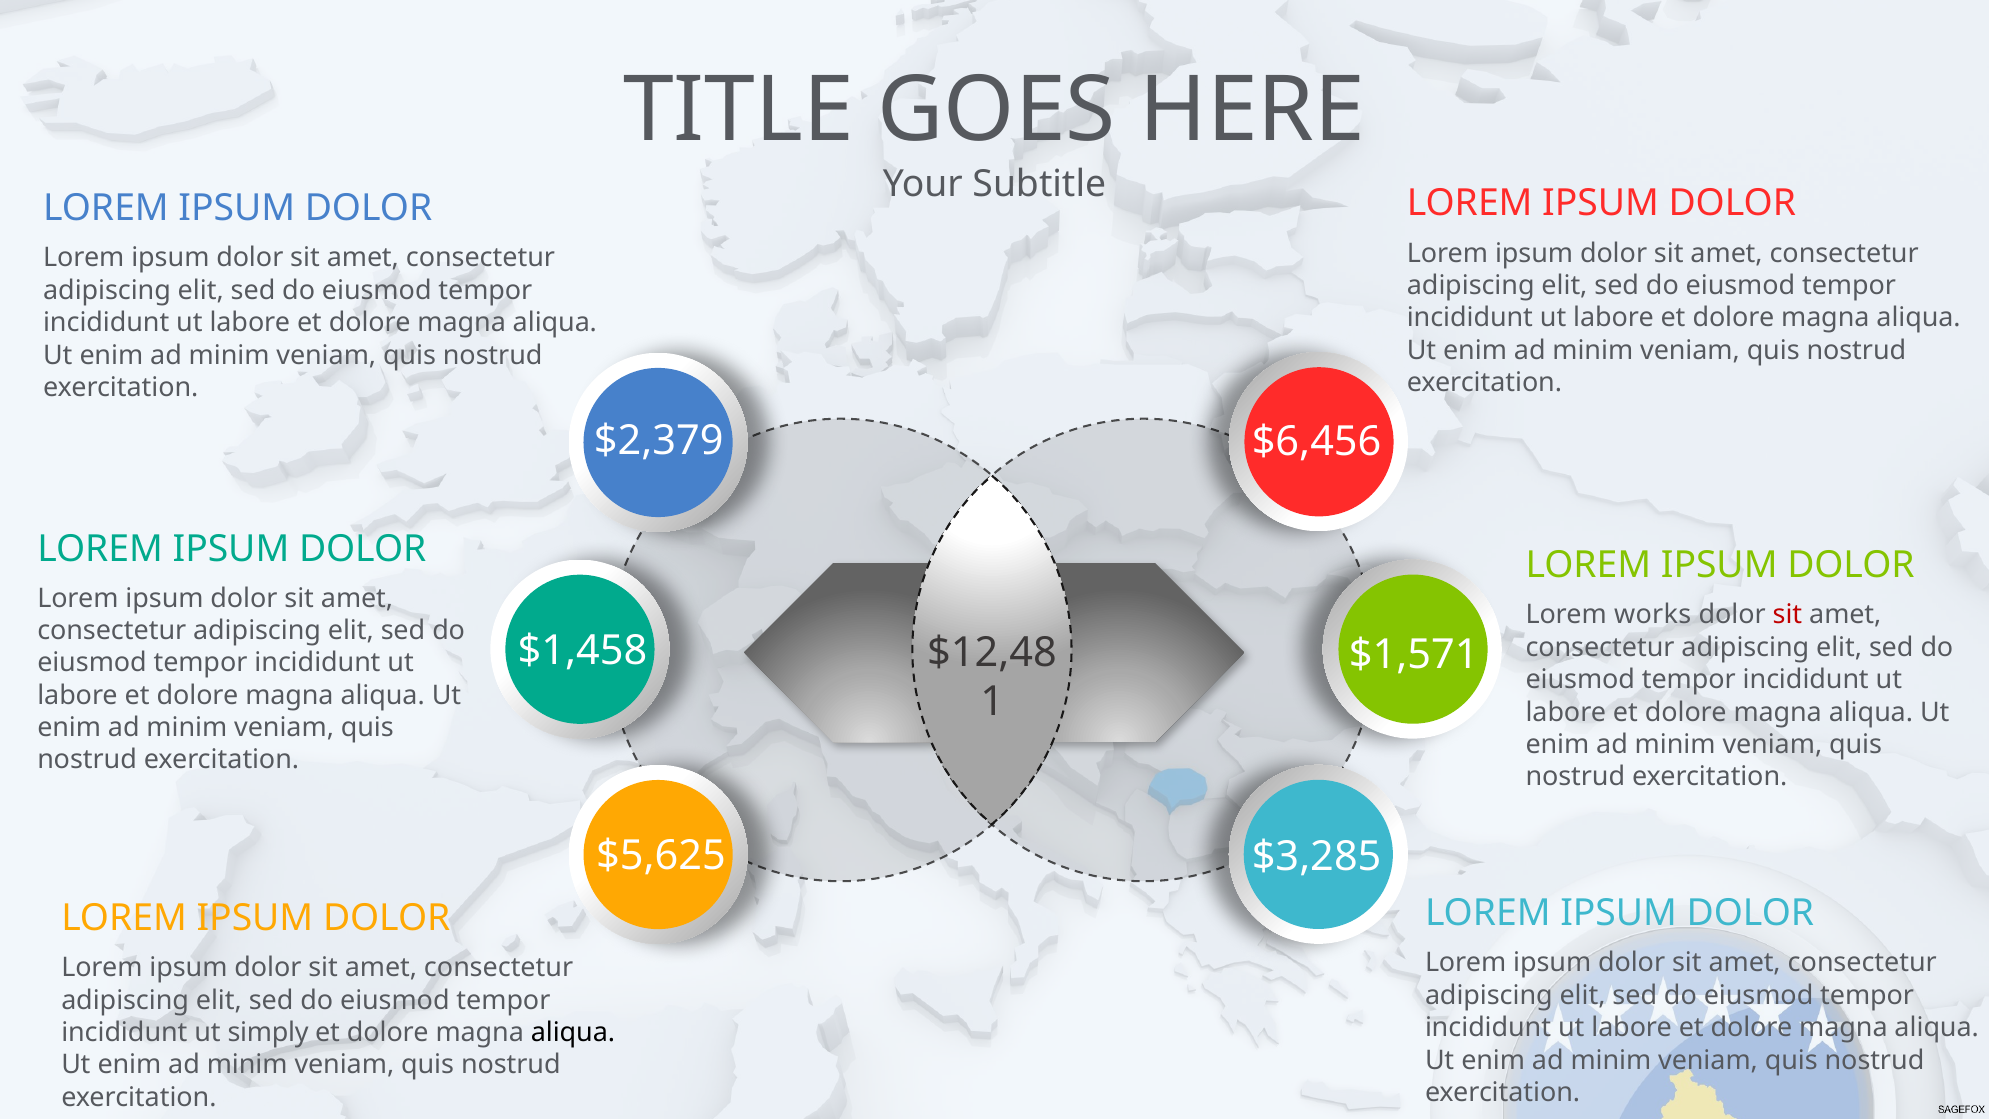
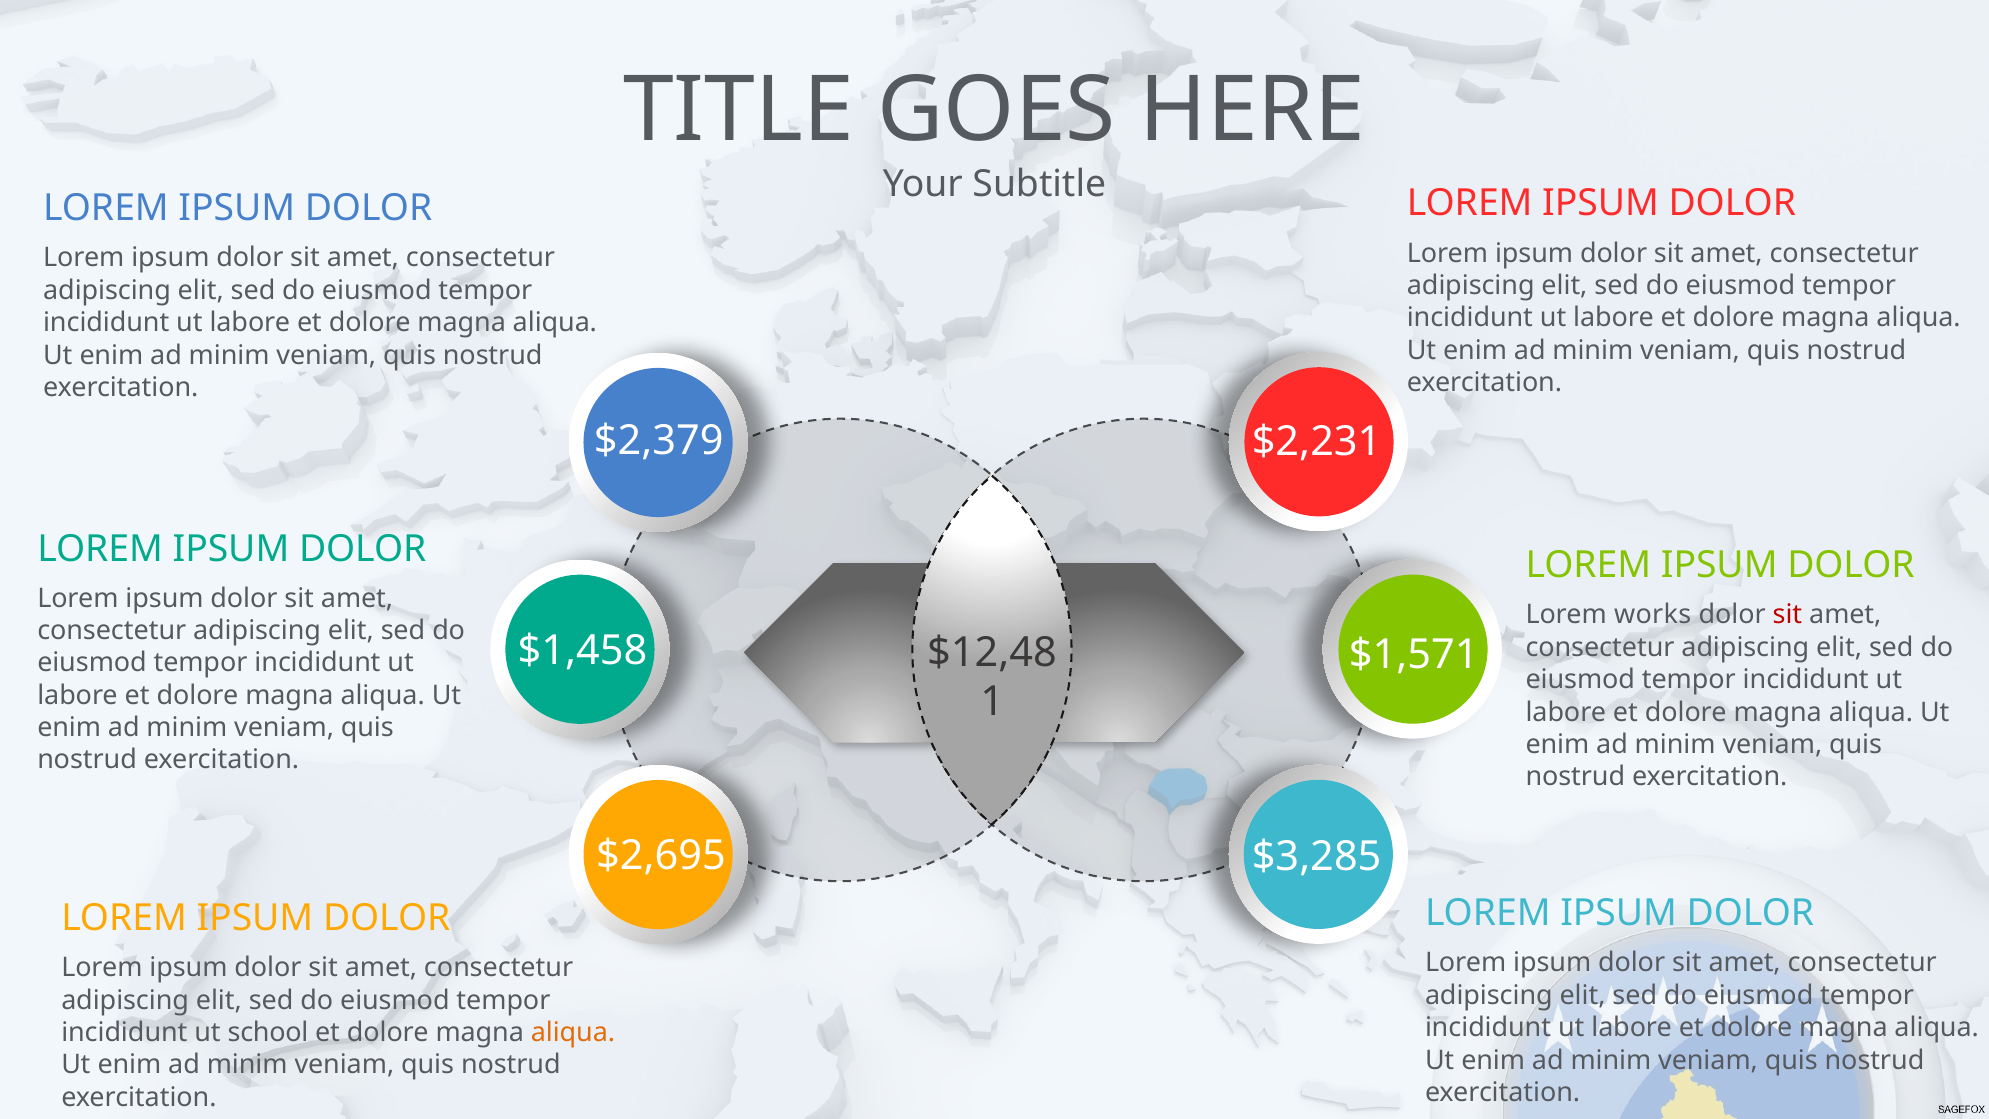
$6,456: $6,456 -> $2,231
$5,625: $5,625 -> $2,695
simply: simply -> school
aliqua at (573, 1032) colour: black -> orange
